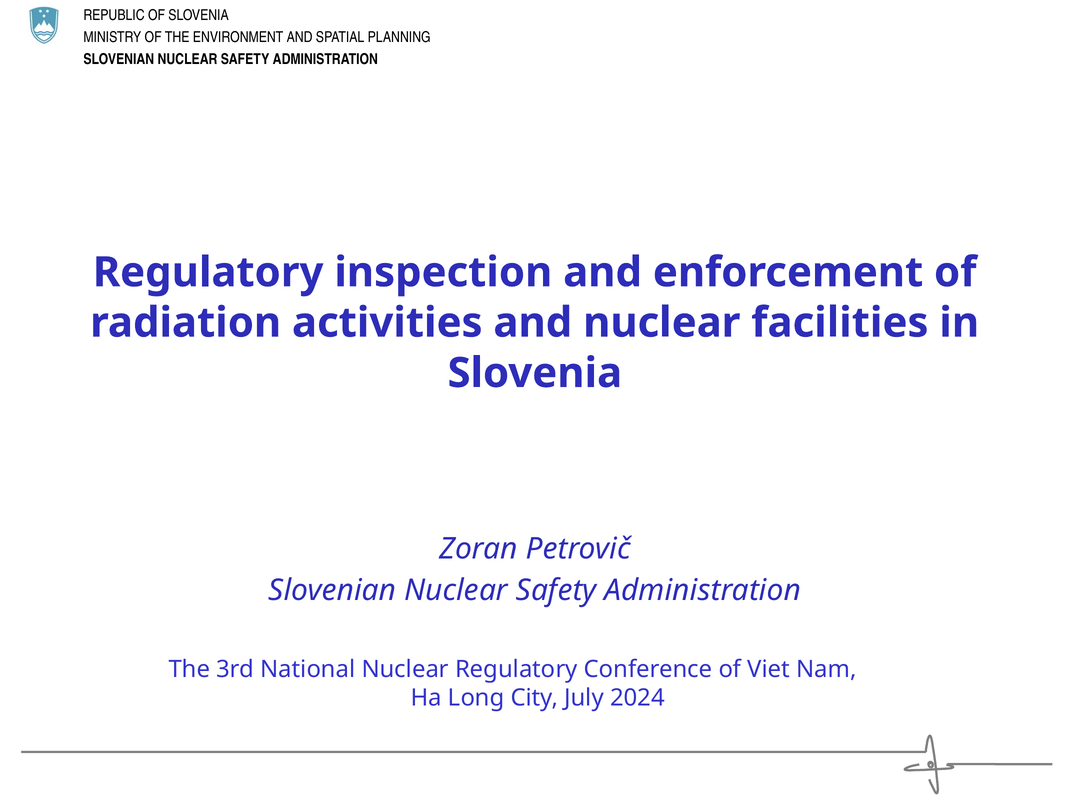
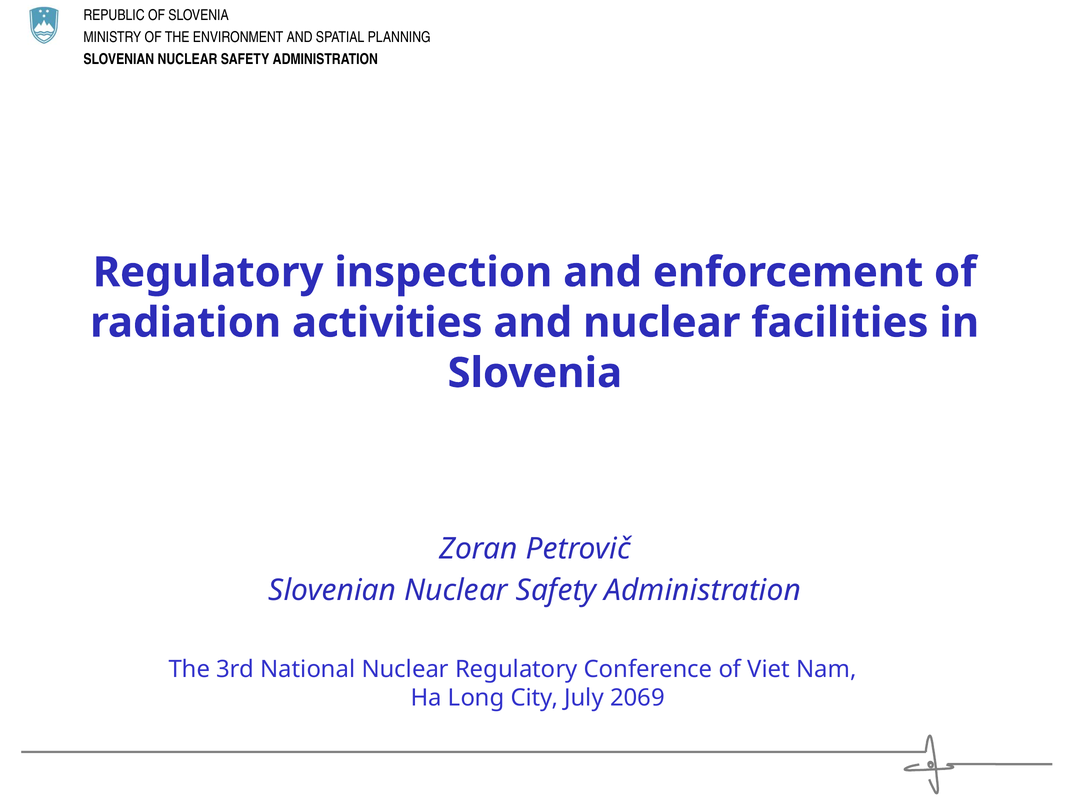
2024: 2024 -> 2069
